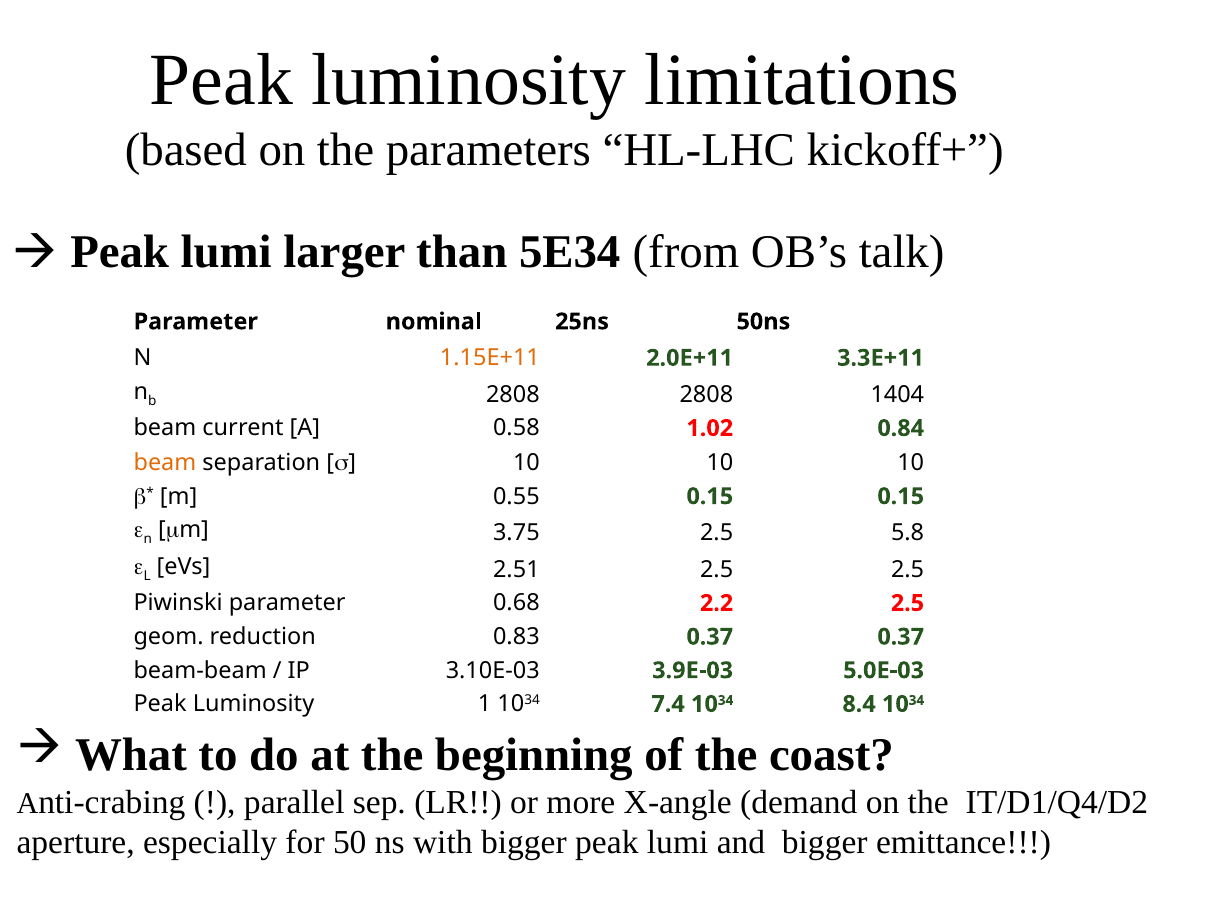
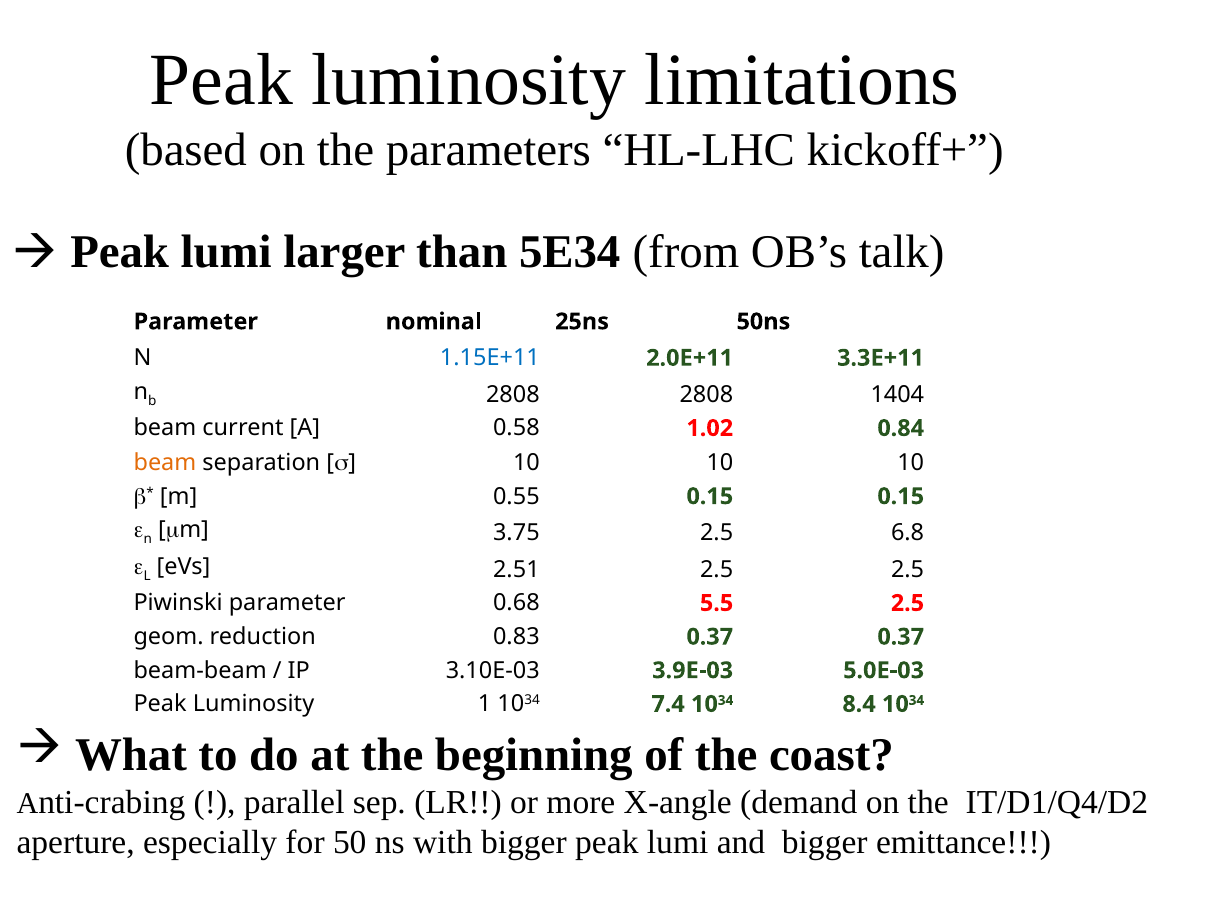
1.15E+11 colour: orange -> blue
5.8: 5.8 -> 6.8
2.2: 2.2 -> 5.5
